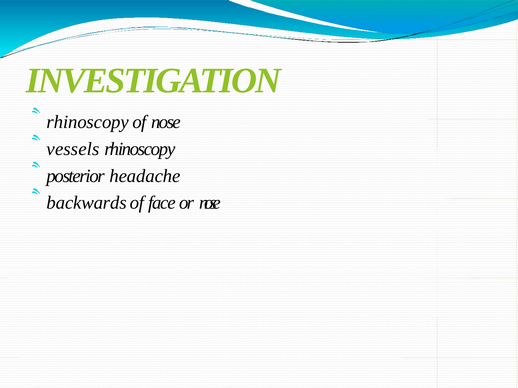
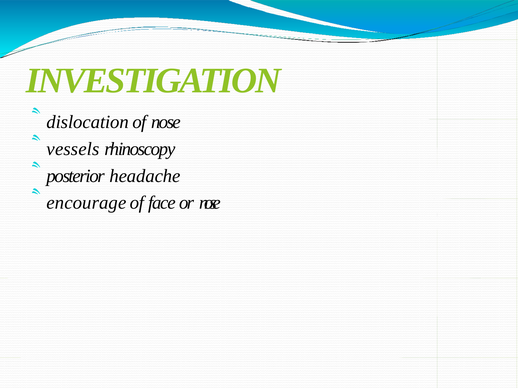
rhinoscopy at (88, 122): rhinoscopy -> dislocation
backwards: backwards -> encourage
